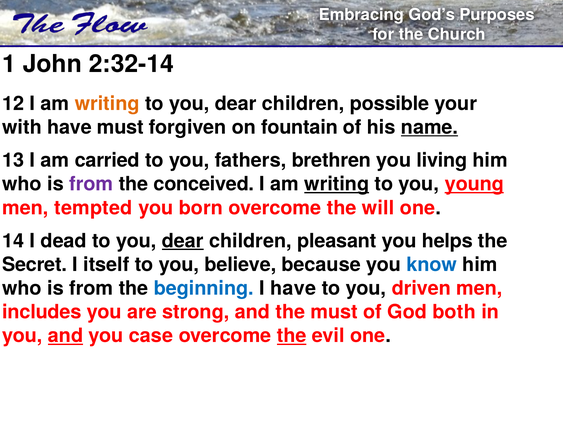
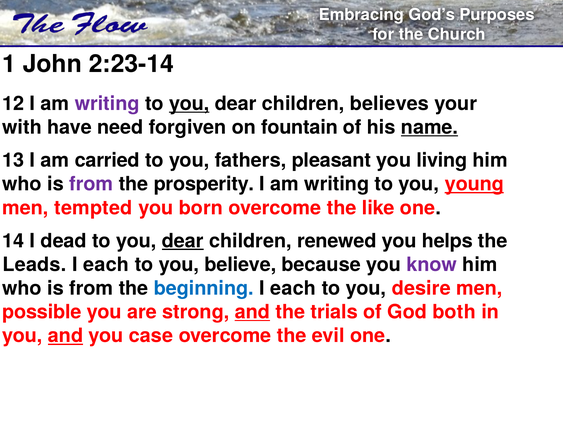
2:32-14: 2:32-14 -> 2:23-14
writing at (107, 104) colour: orange -> purple
you at (189, 104) underline: none -> present
possible: possible -> believes
have must: must -> need
brethren: brethren -> pleasant
conceived: conceived -> prosperity
writing at (337, 184) underline: present -> none
will: will -> like
pleasant: pleasant -> renewed
Secret: Secret -> Leads
itself at (106, 265): itself -> each
know colour: blue -> purple
have at (293, 288): have -> each
driven: driven -> desire
includes: includes -> possible
and at (252, 312) underline: none -> present
the must: must -> trials
the at (292, 336) underline: present -> none
